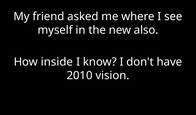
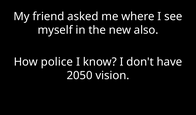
inside: inside -> police
2010: 2010 -> 2050
